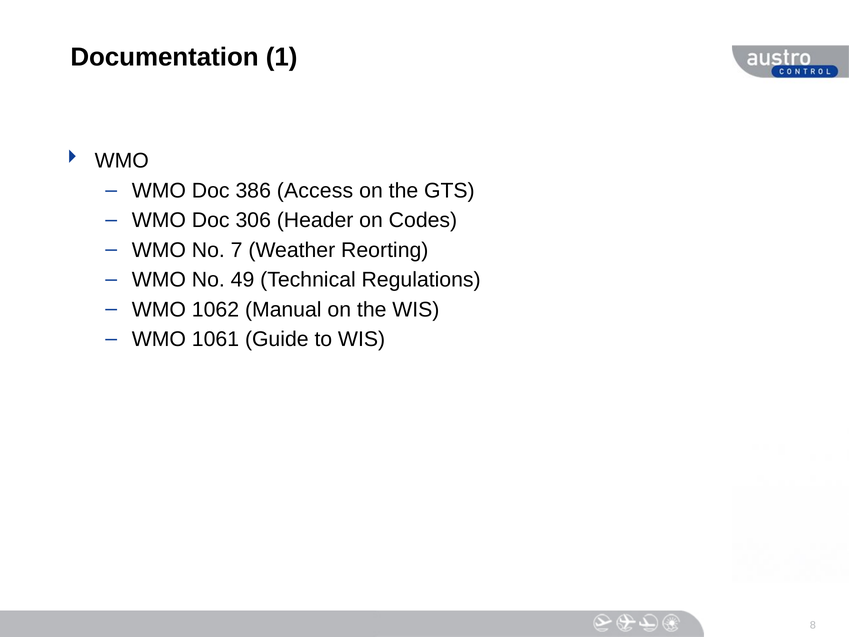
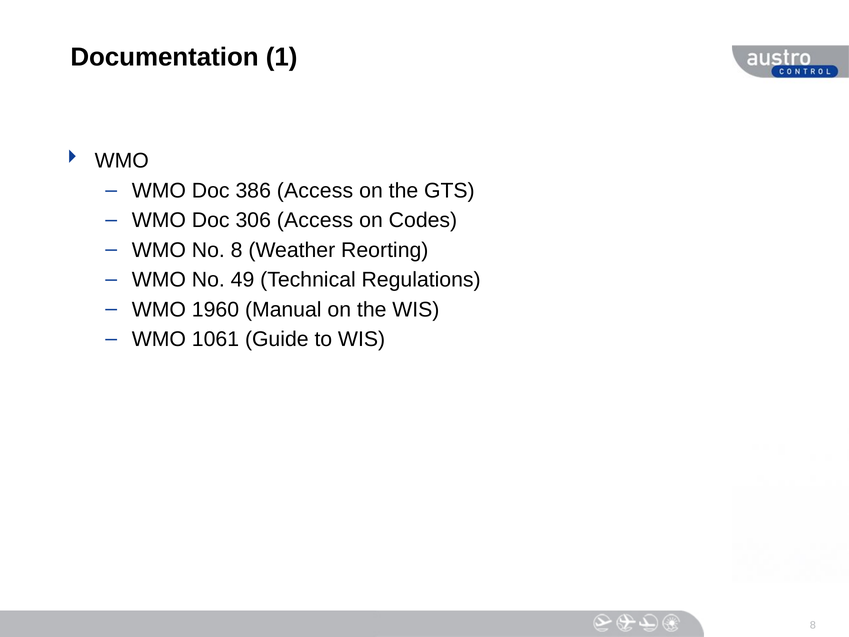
306 Header: Header -> Access
No 7: 7 -> 8
1062: 1062 -> 1960
